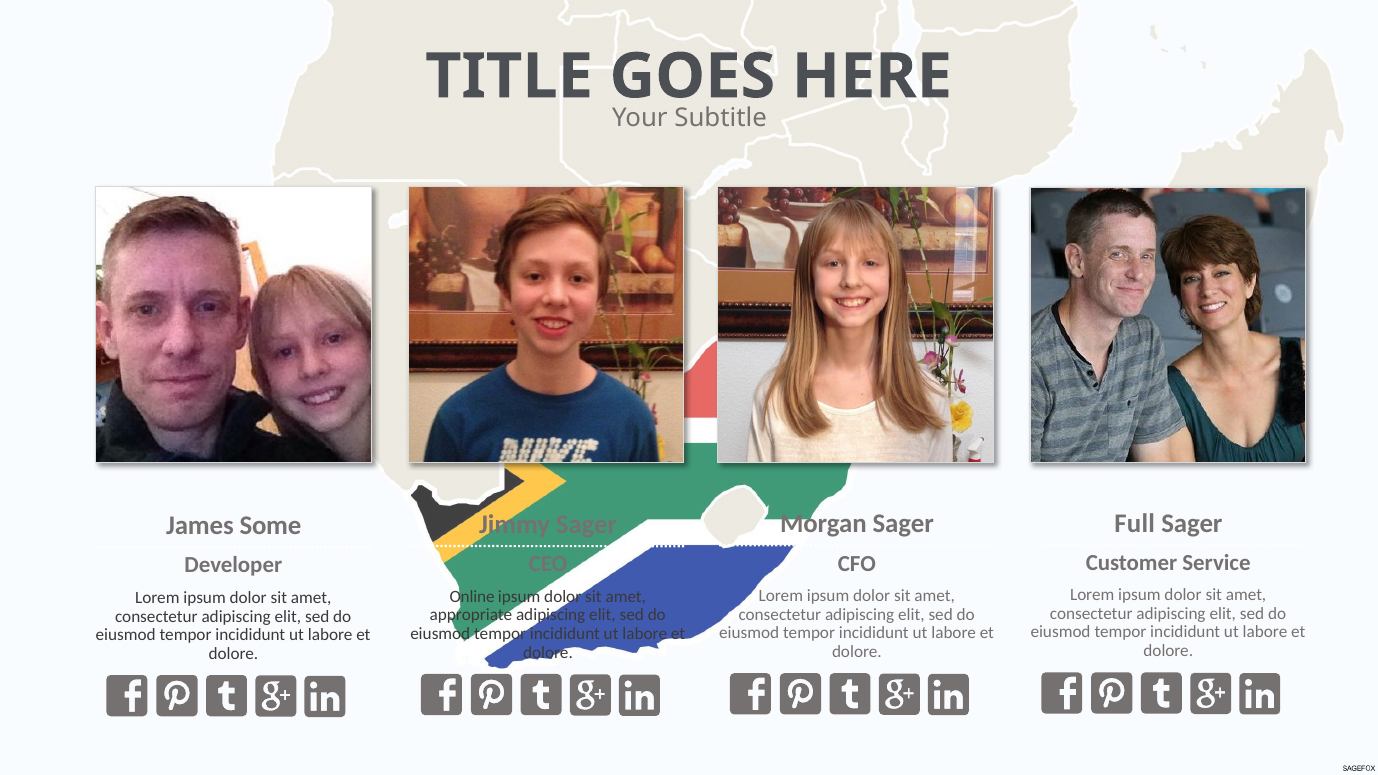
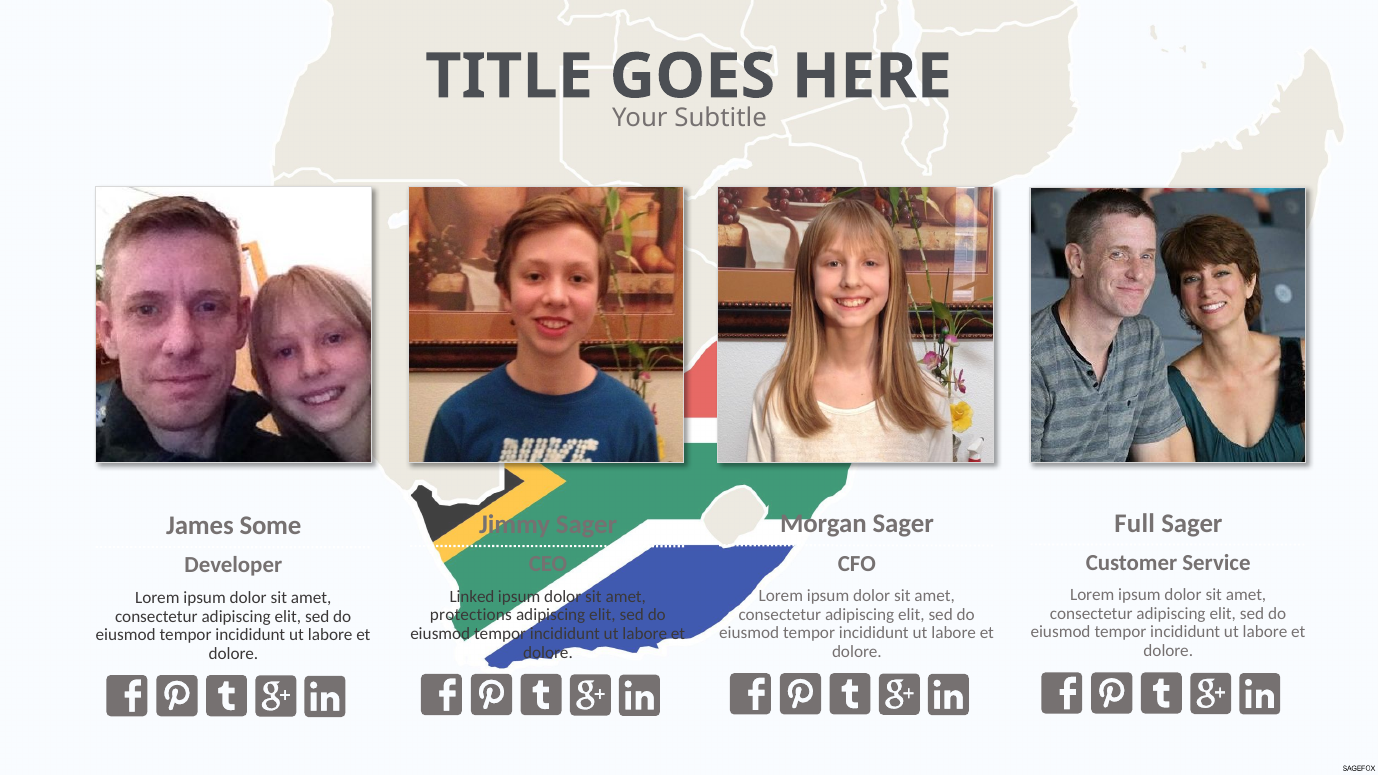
Online: Online -> Linked
appropriate: appropriate -> protections
